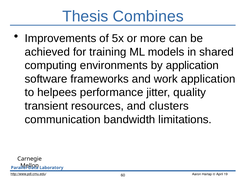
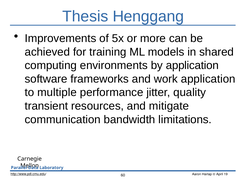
Combines: Combines -> Henggang
helpees: helpees -> multiple
clusters: clusters -> mitigate
